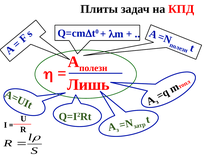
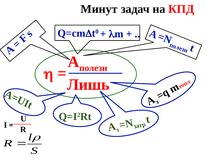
Плиты: Плиты -> Минут
